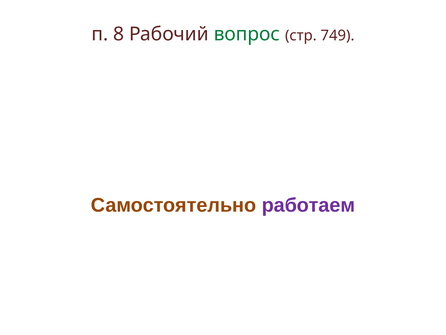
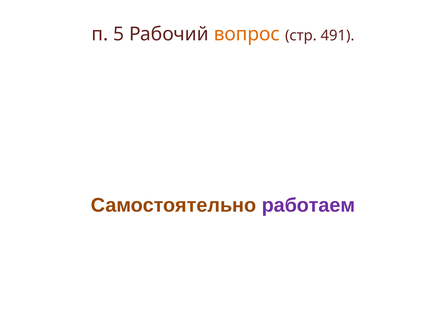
8: 8 -> 5
вопрос colour: green -> orange
749: 749 -> 491
